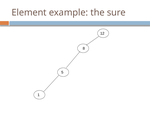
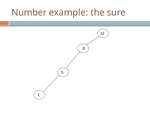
Element: Element -> Number
